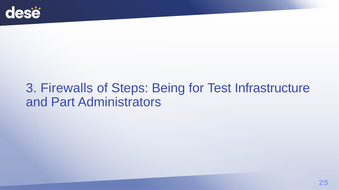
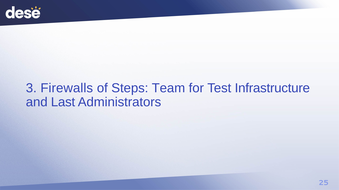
Being: Being -> Team
Part: Part -> Last
